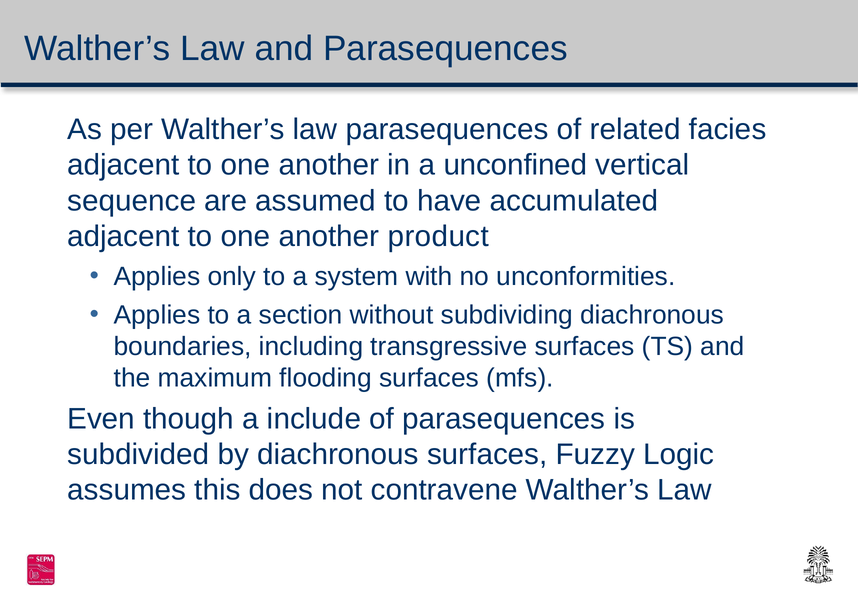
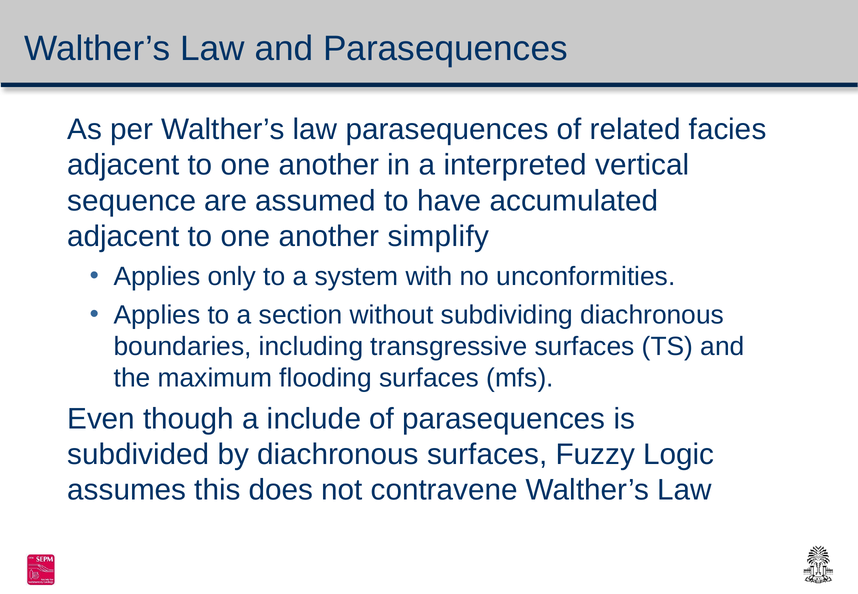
unconfined: unconfined -> interpreted
product: product -> simplify
